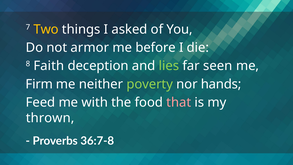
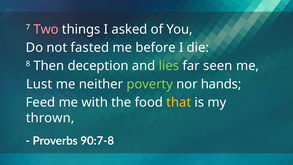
Two colour: yellow -> pink
armor: armor -> fasted
Faith: Faith -> Then
Firm: Firm -> Lust
that colour: pink -> yellow
36:7-8: 36:7-8 -> 90:7-8
